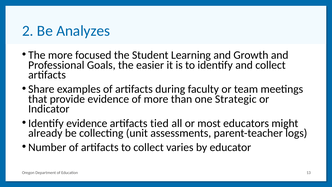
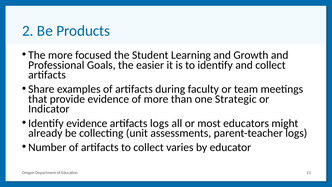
Analyzes: Analyzes -> Products
artifacts tied: tied -> logs
